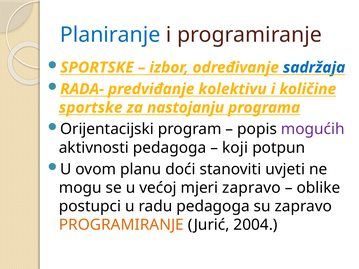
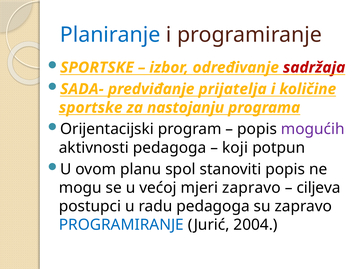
sadržaja colour: blue -> red
RADA-: RADA- -> SADA-
kolektivu: kolektivu -> prijatelja
doći: doći -> spol
stanoviti uvjeti: uvjeti -> popis
oblike: oblike -> ciljeva
PROGRAMIRANJE at (121, 225) colour: orange -> blue
